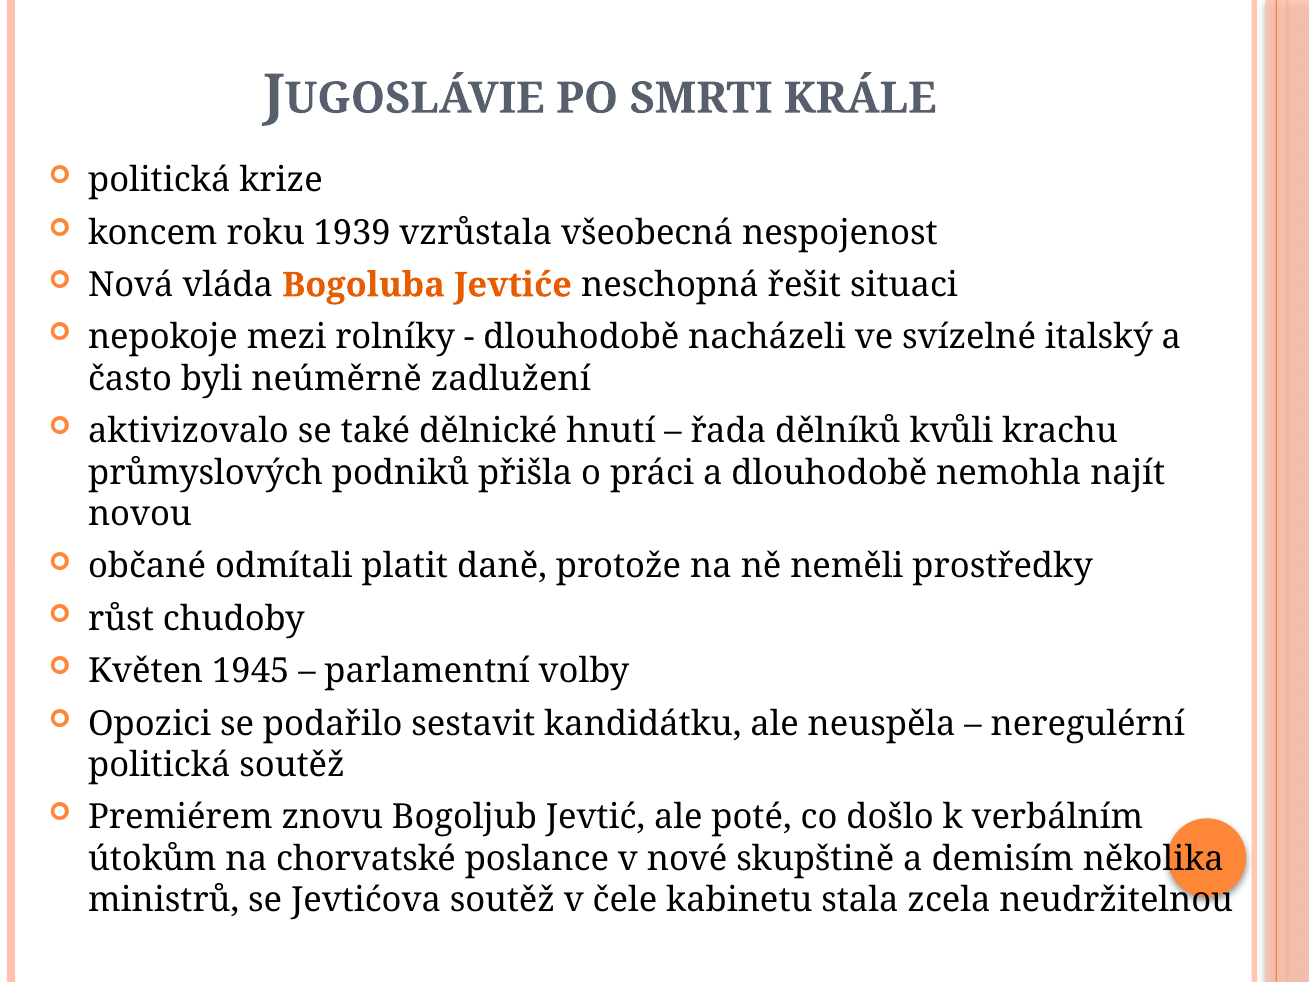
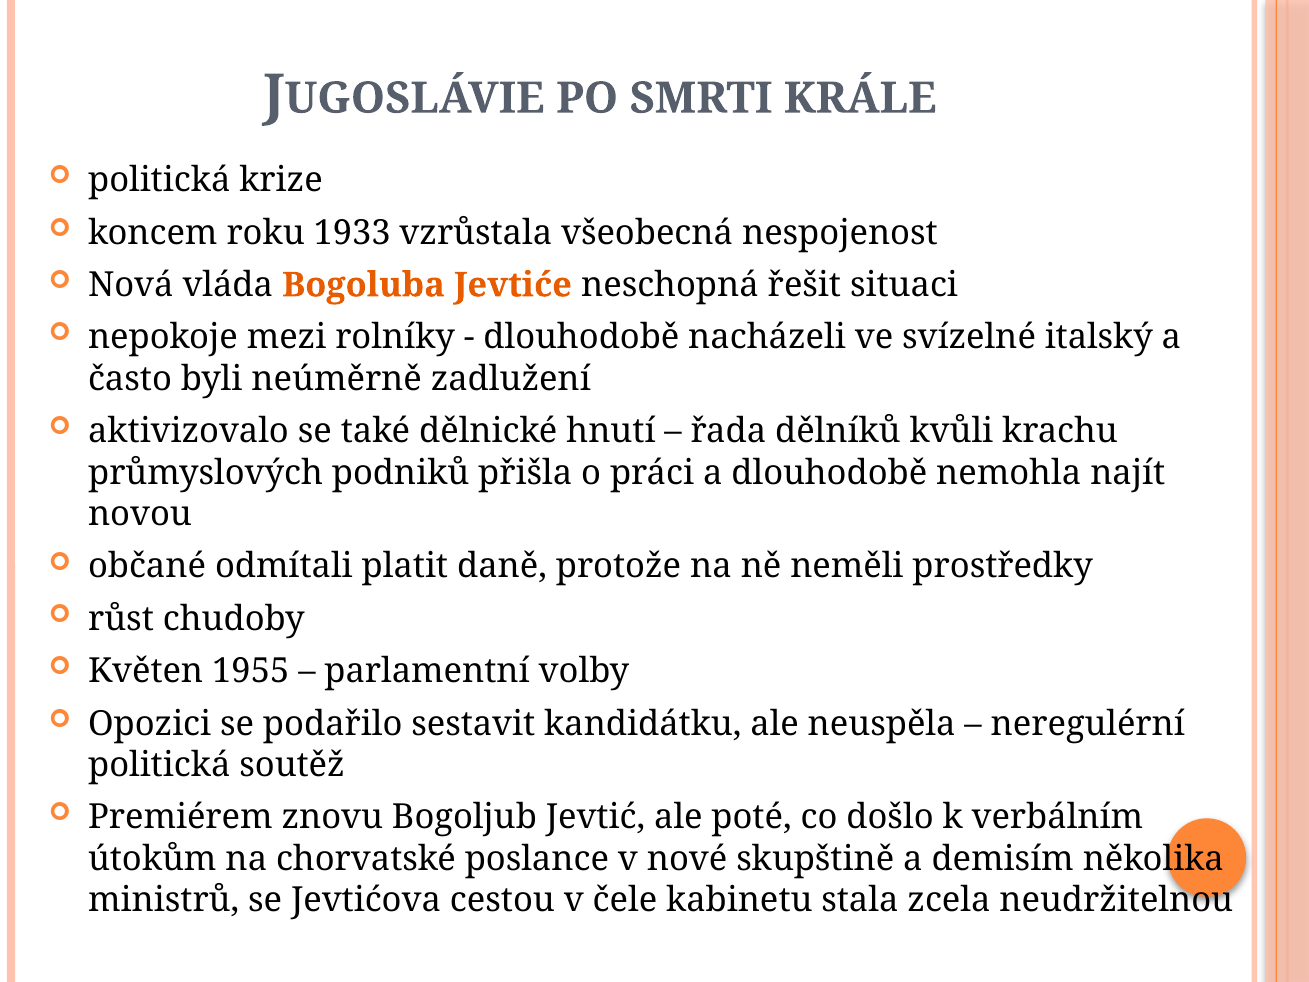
1939: 1939 -> 1933
1945: 1945 -> 1955
Jevtićova soutěž: soutěž -> cestou
